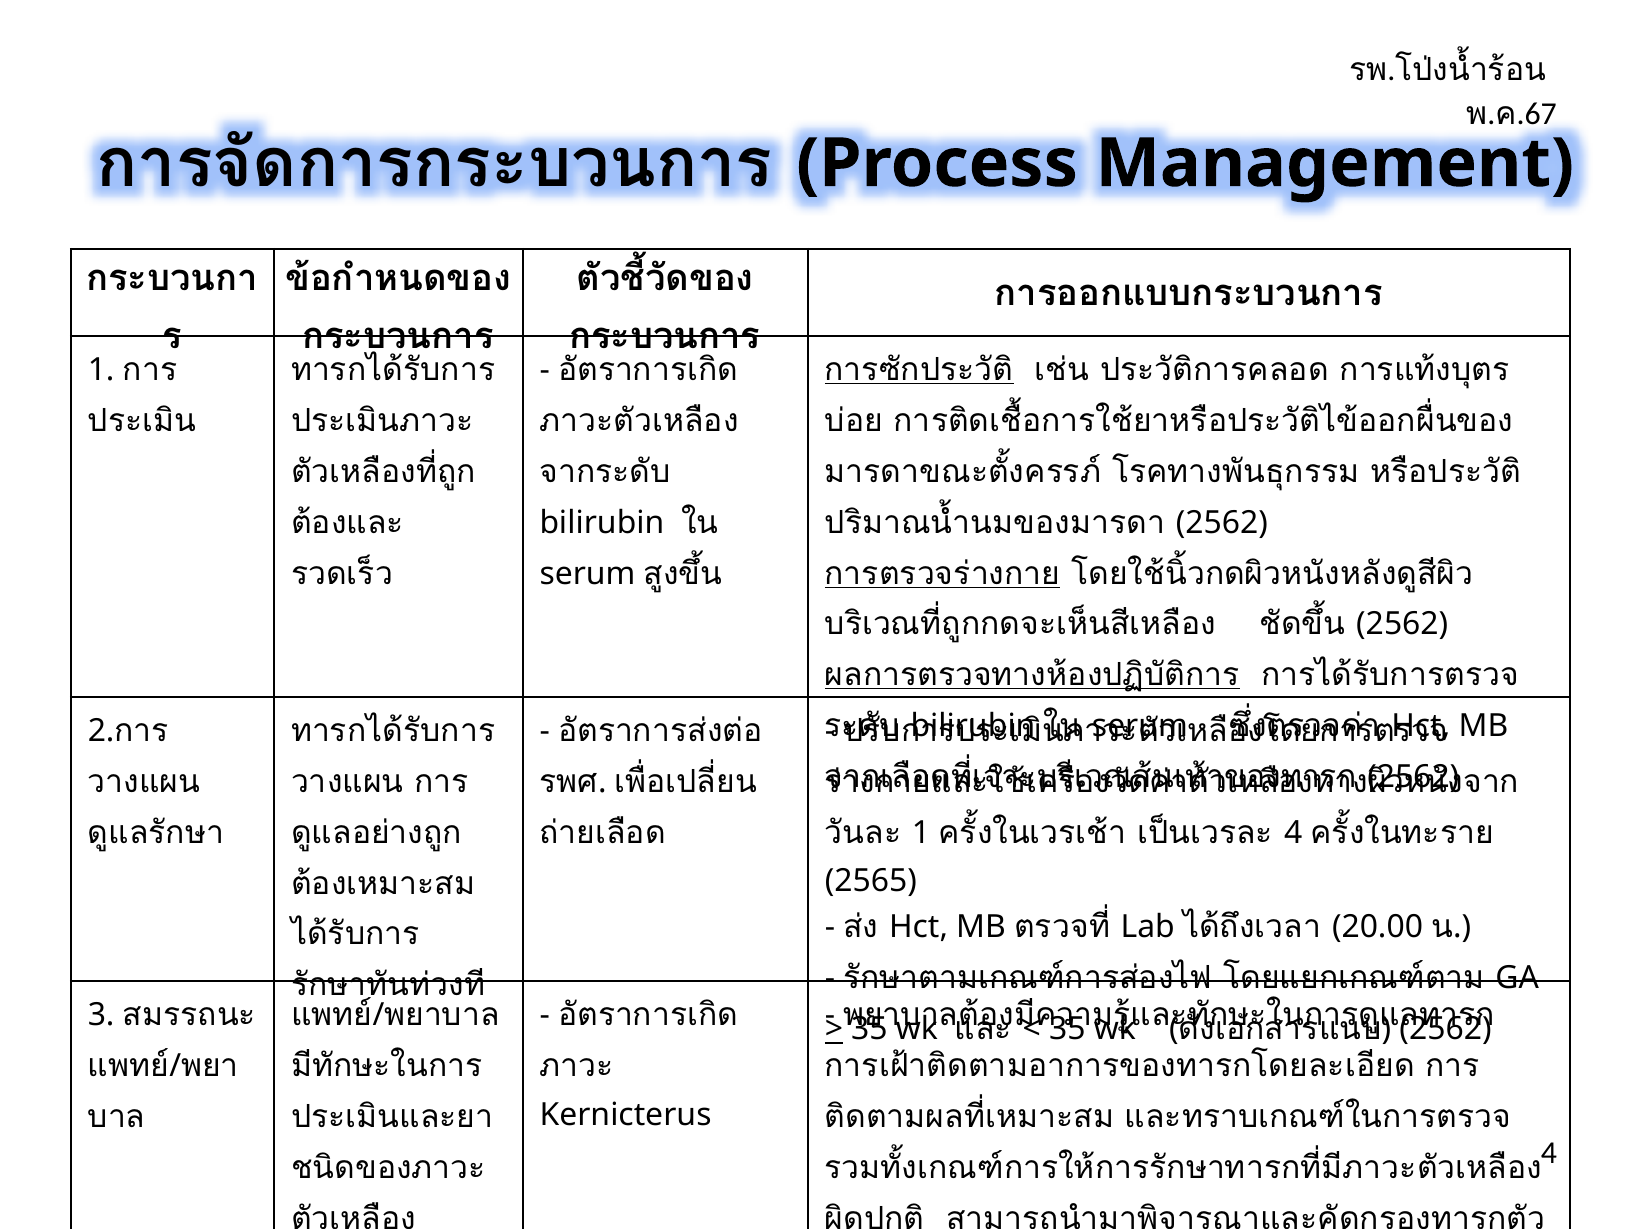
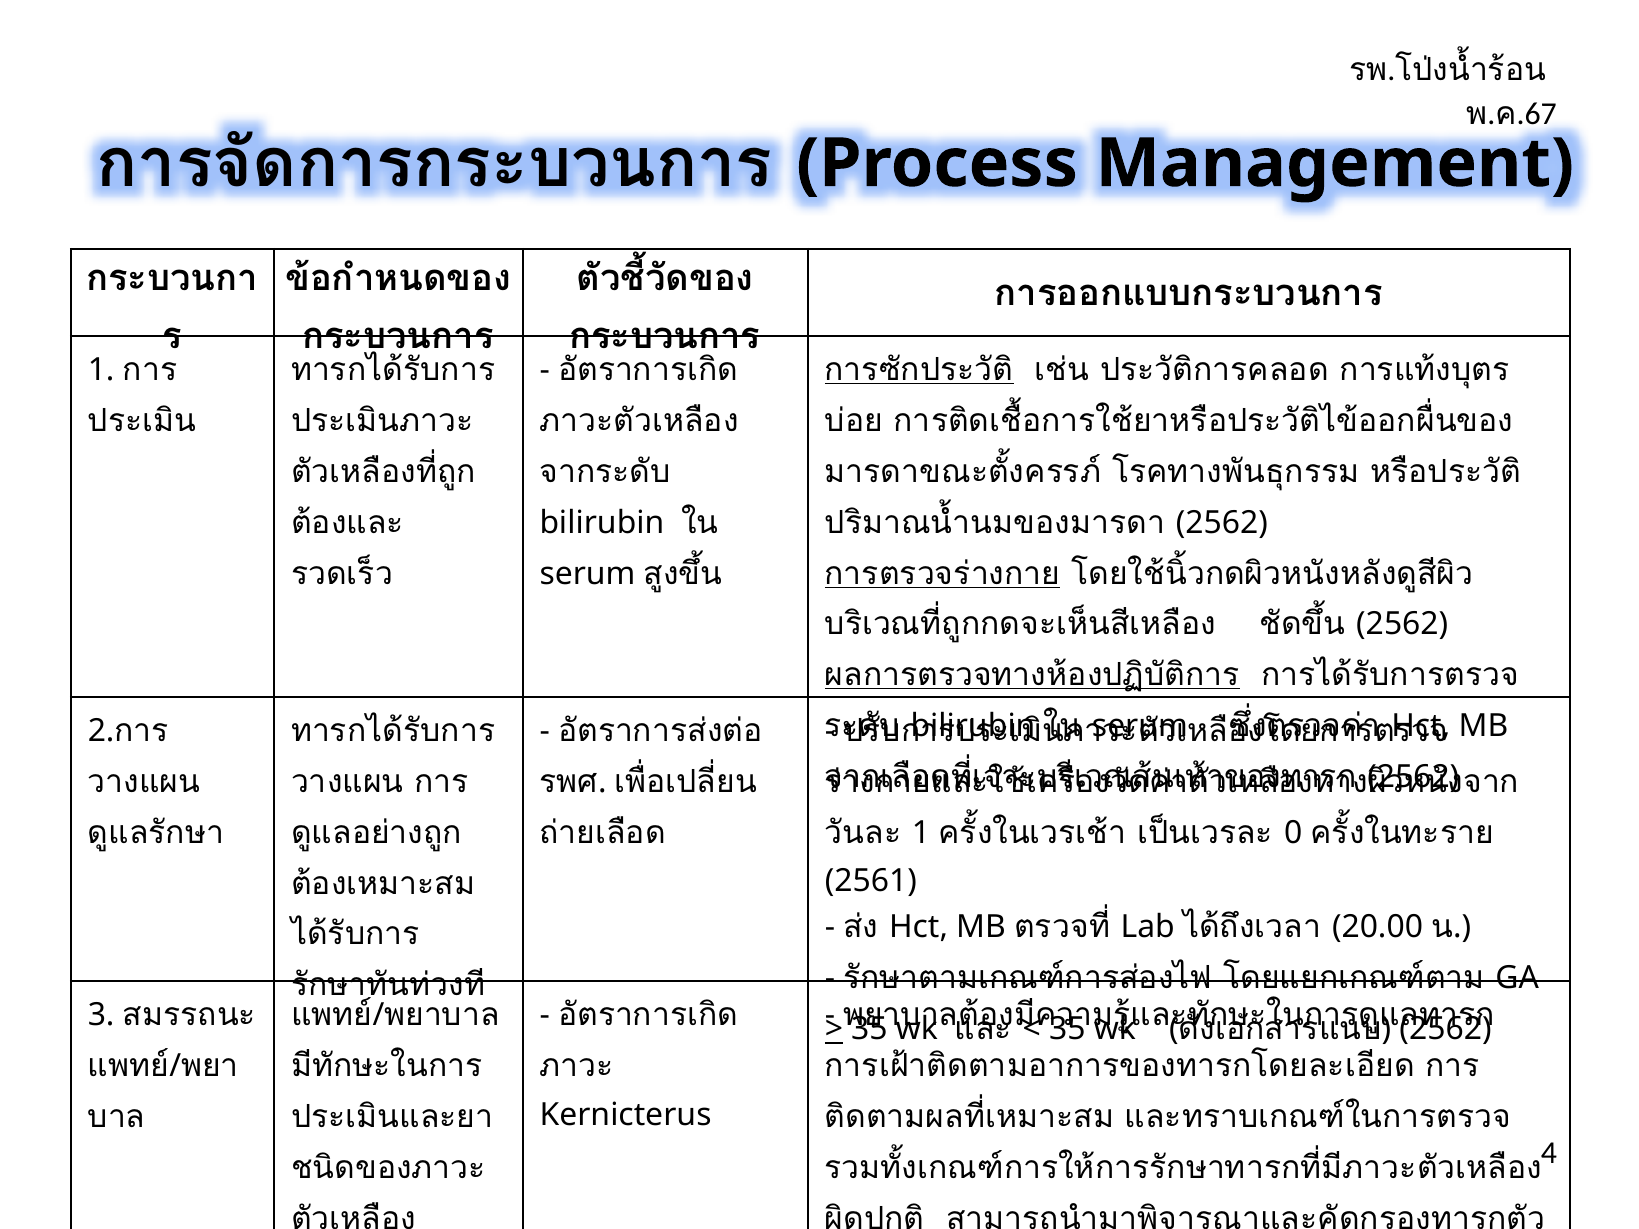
4 at (1293, 833): 4 -> 0
2565: 2565 -> 2561
